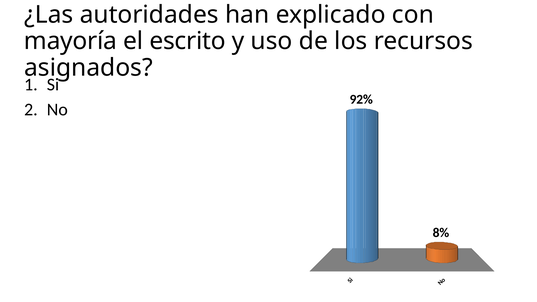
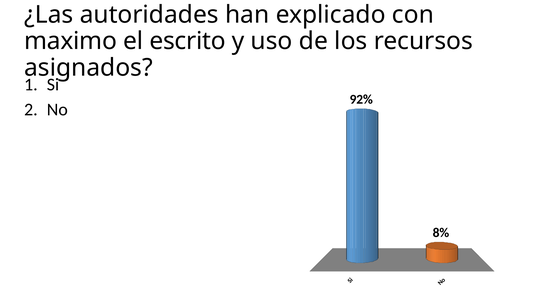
mayoría: mayoría -> maximo
